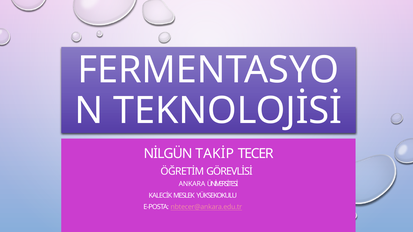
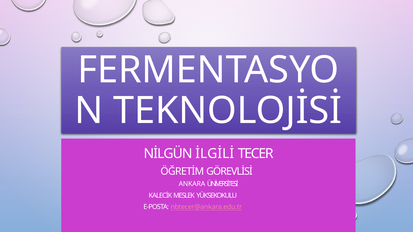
TAKİP: TAKİP -> İLGİLİ
